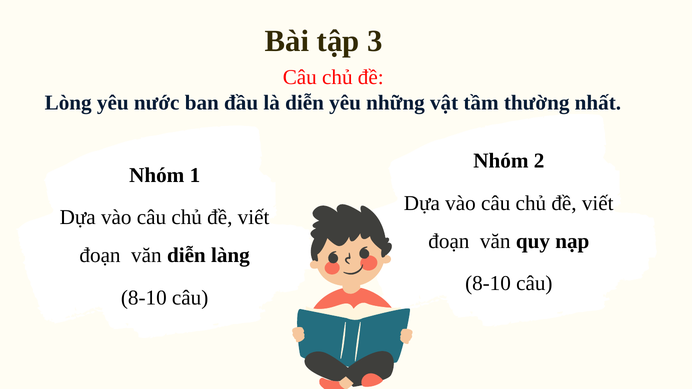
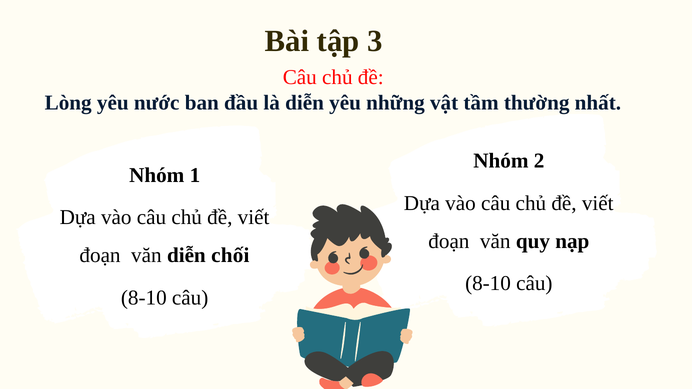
làng: làng -> chối
